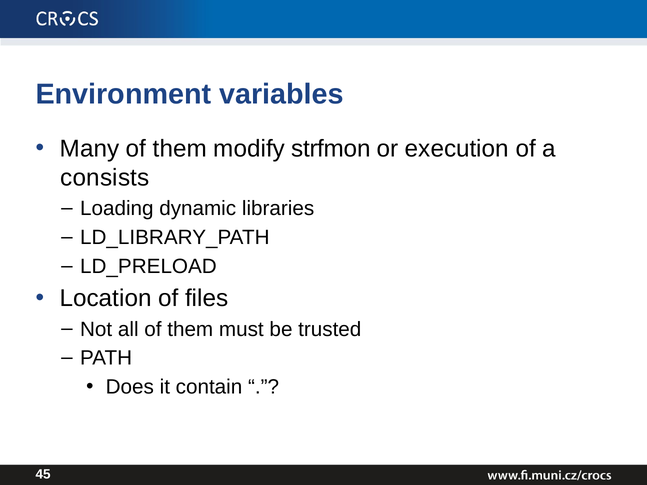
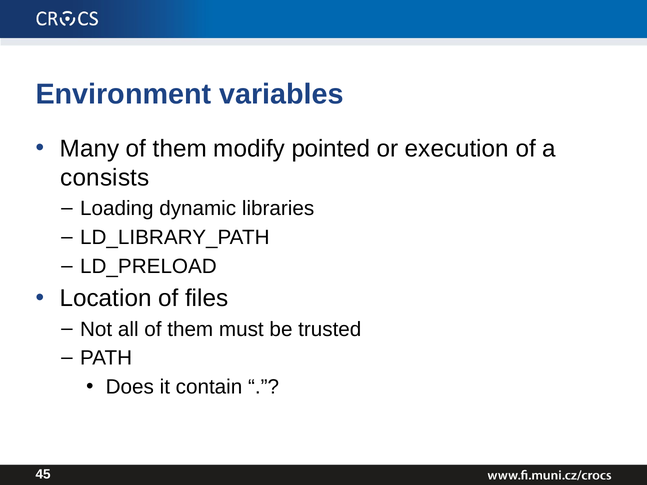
strfmon: strfmon -> pointed
